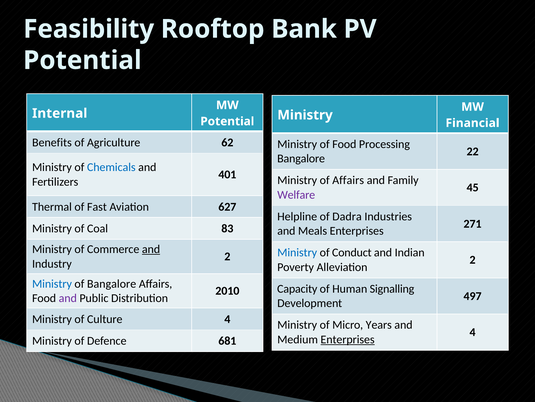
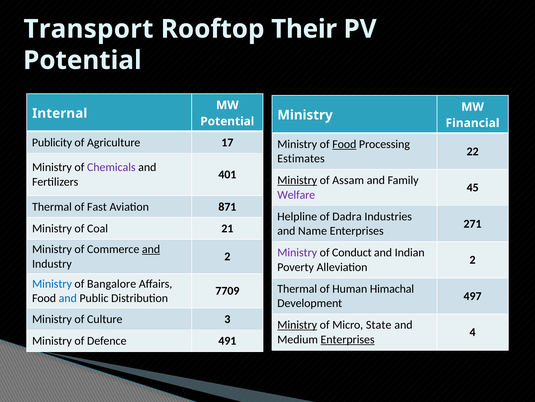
Feasibility: Feasibility -> Transport
Bank: Bank -> Their
Benefits: Benefits -> Publicity
62: 62 -> 17
Food at (344, 144) underline: none -> present
Bangalore at (301, 158): Bangalore -> Estimates
Chemicals colour: blue -> purple
Ministry at (297, 180) underline: none -> present
of Affairs: Affairs -> Assam
627: 627 -> 871
83: 83 -> 21
Meals: Meals -> Name
Ministry at (297, 252) colour: blue -> purple
Capacity at (297, 288): Capacity -> Thermal
Signalling: Signalling -> Himachal
2010: 2010 -> 7709
and at (68, 298) colour: purple -> blue
Culture 4: 4 -> 3
Ministry at (297, 324) underline: none -> present
Years: Years -> State
681: 681 -> 491
